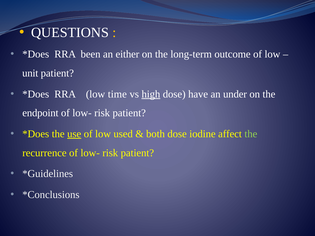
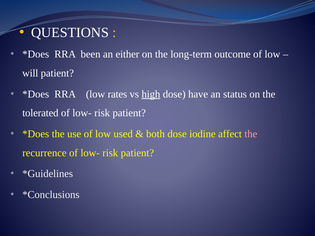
unit: unit -> will
time: time -> rates
under: under -> status
endpoint: endpoint -> tolerated
use underline: present -> none
the at (251, 134) colour: light green -> pink
